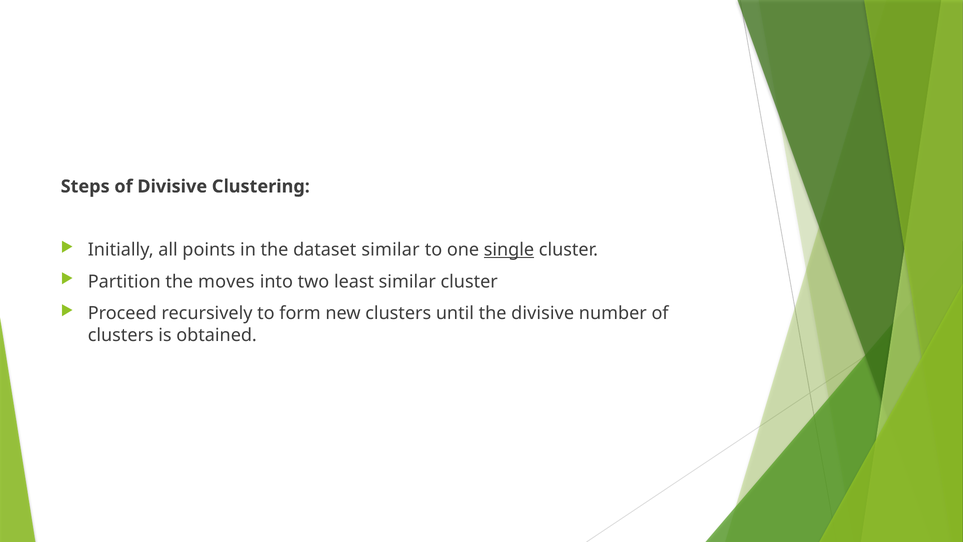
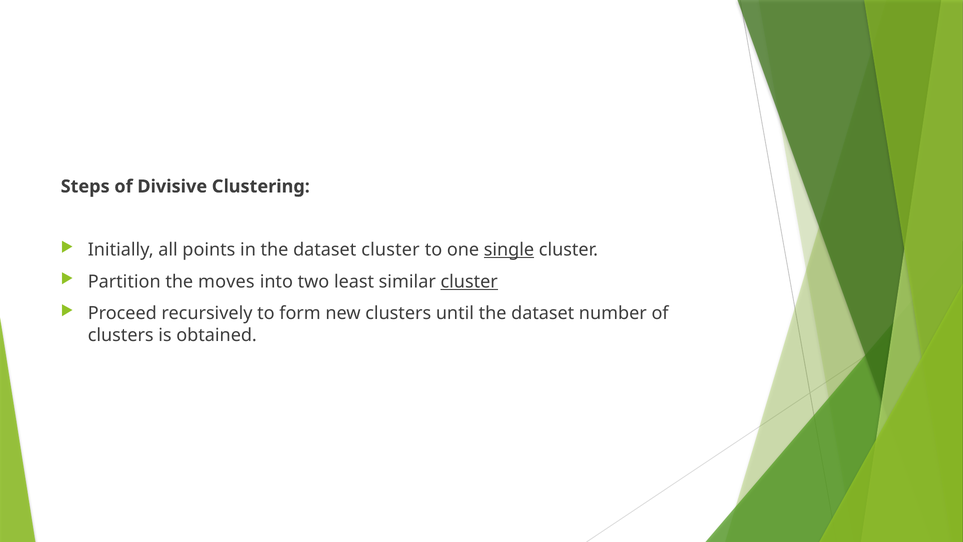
dataset similar: similar -> cluster
cluster at (469, 281) underline: none -> present
until the divisive: divisive -> dataset
